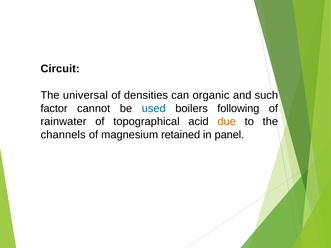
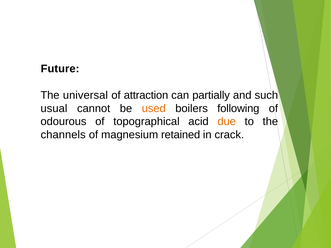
Circuit: Circuit -> Future
densities: densities -> attraction
organic: organic -> partially
factor: factor -> usual
used colour: blue -> orange
rainwater: rainwater -> odourous
panel: panel -> crack
